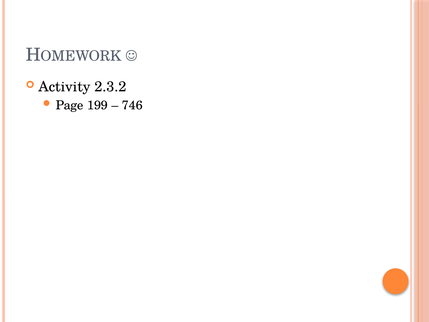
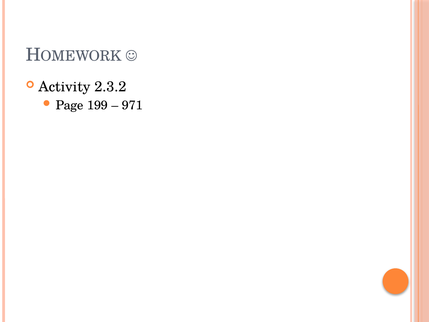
746: 746 -> 971
